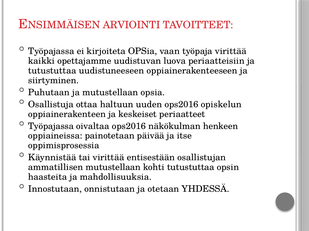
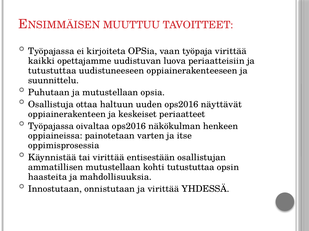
ARVIOINTI: ARVIOINTI -> MUUTTUU
siirtyminen: siirtyminen -> suunnittelu
opiskelun: opiskelun -> näyttävät
päivää: päivää -> varten
ja otetaan: otetaan -> virittää
